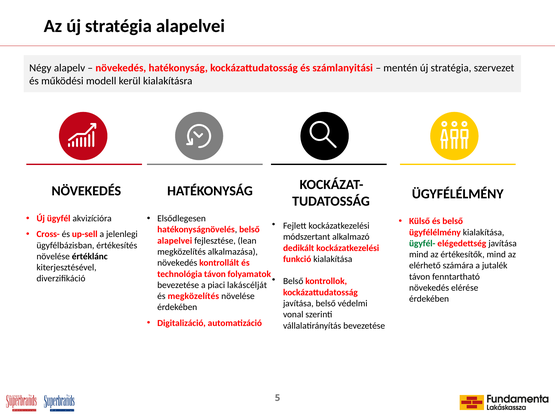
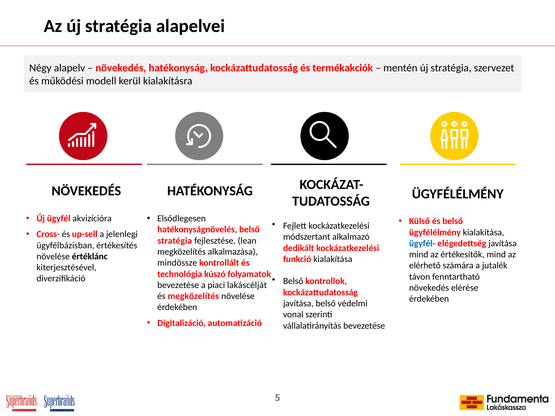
számlanyitási: számlanyitási -> termékakciók
alapelvei at (175, 241): alapelvei -> stratégia
ügyfél- colour: green -> blue
növekedés at (177, 263): növekedés -> mindössze
technológia távon: távon -> kúszó
